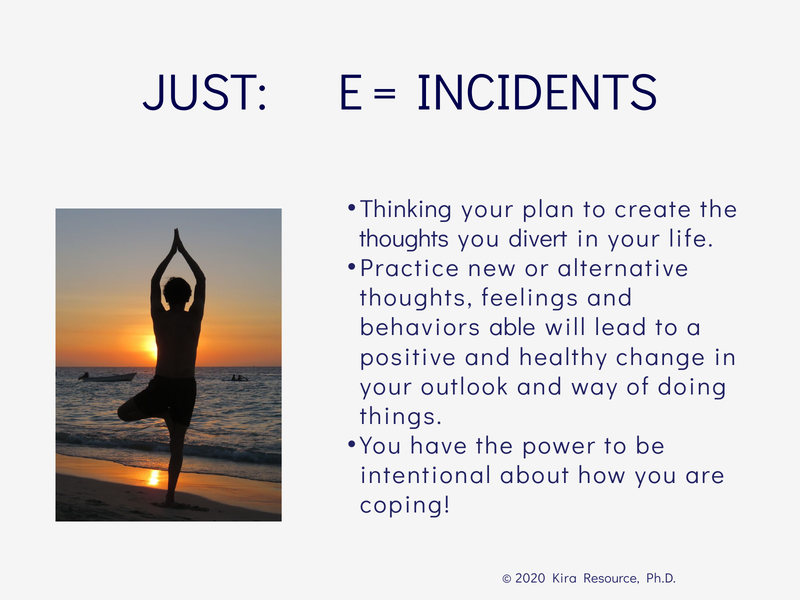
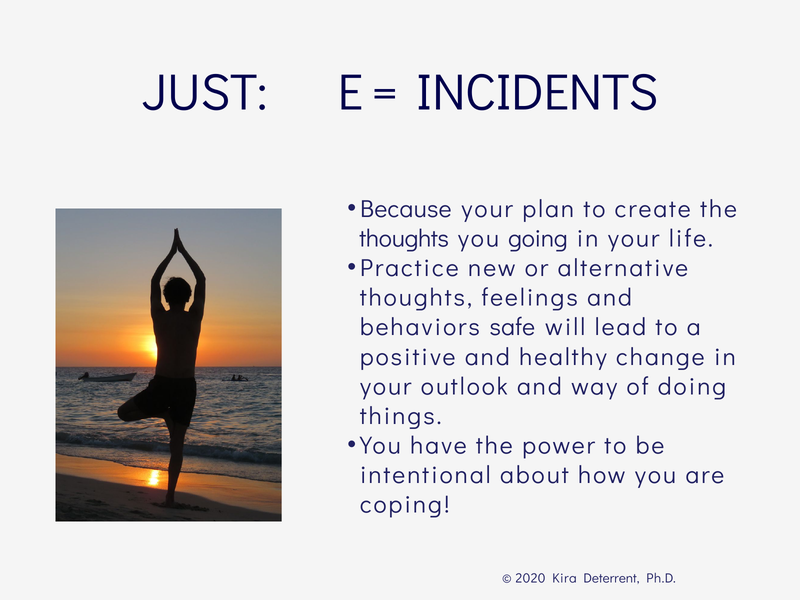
Thinking: Thinking -> Because
divert: divert -> going
able: able -> safe
Resource: Resource -> Deterrent
